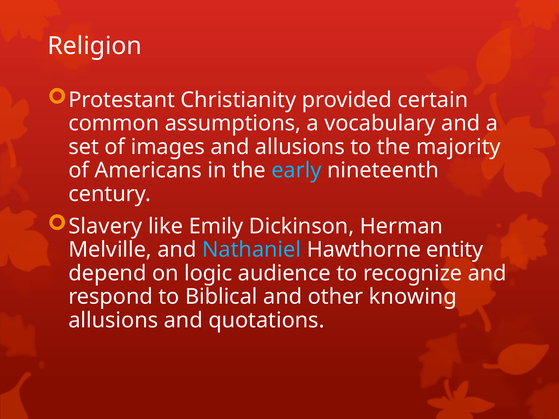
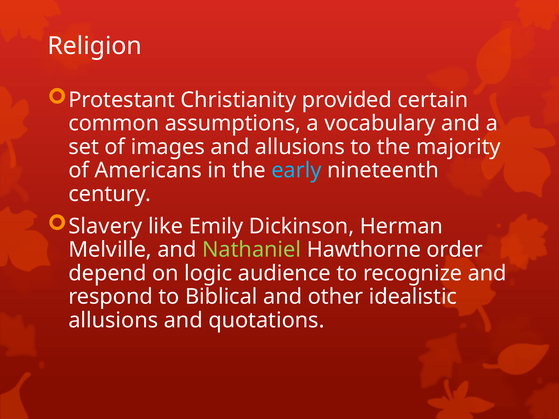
Nathaniel colour: light blue -> light green
entity: entity -> order
knowing: knowing -> idealistic
